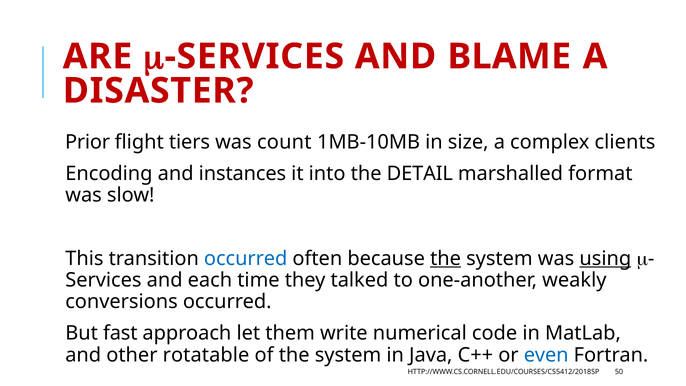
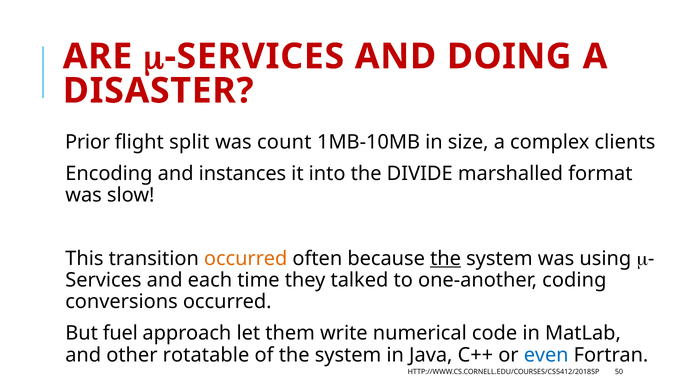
BLAME: BLAME -> DOING
tiers: tiers -> split
DETAIL: DETAIL -> DIVIDE
occurred at (246, 258) colour: blue -> orange
using underline: present -> none
weakly: weakly -> coding
fast: fast -> fuel
